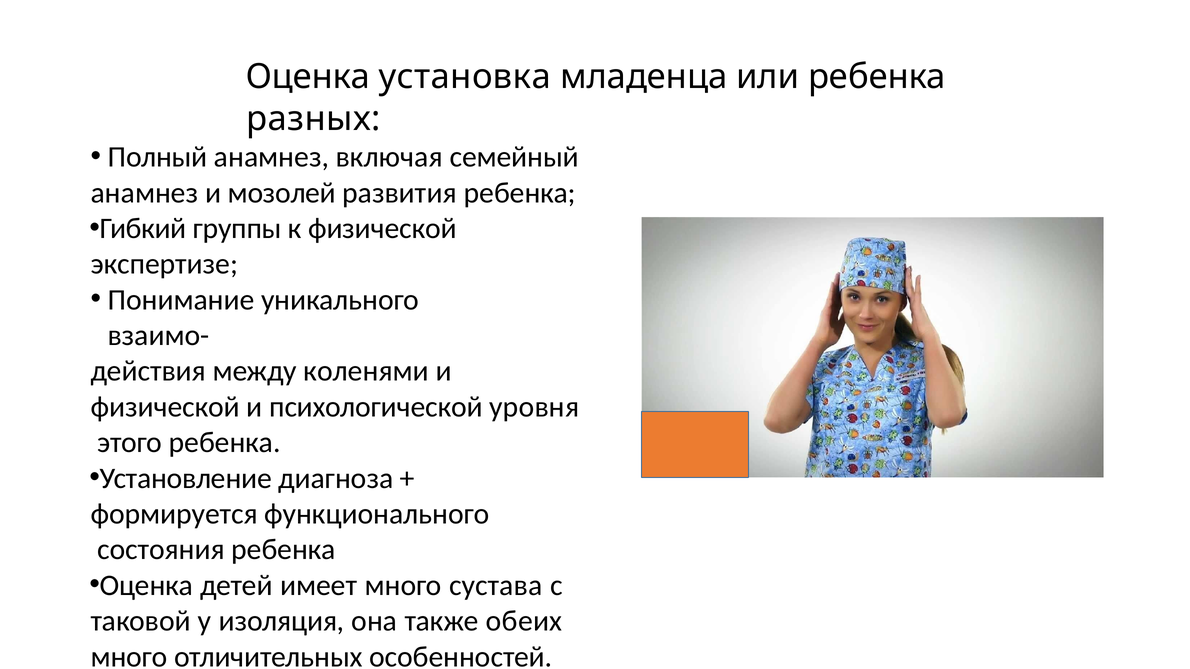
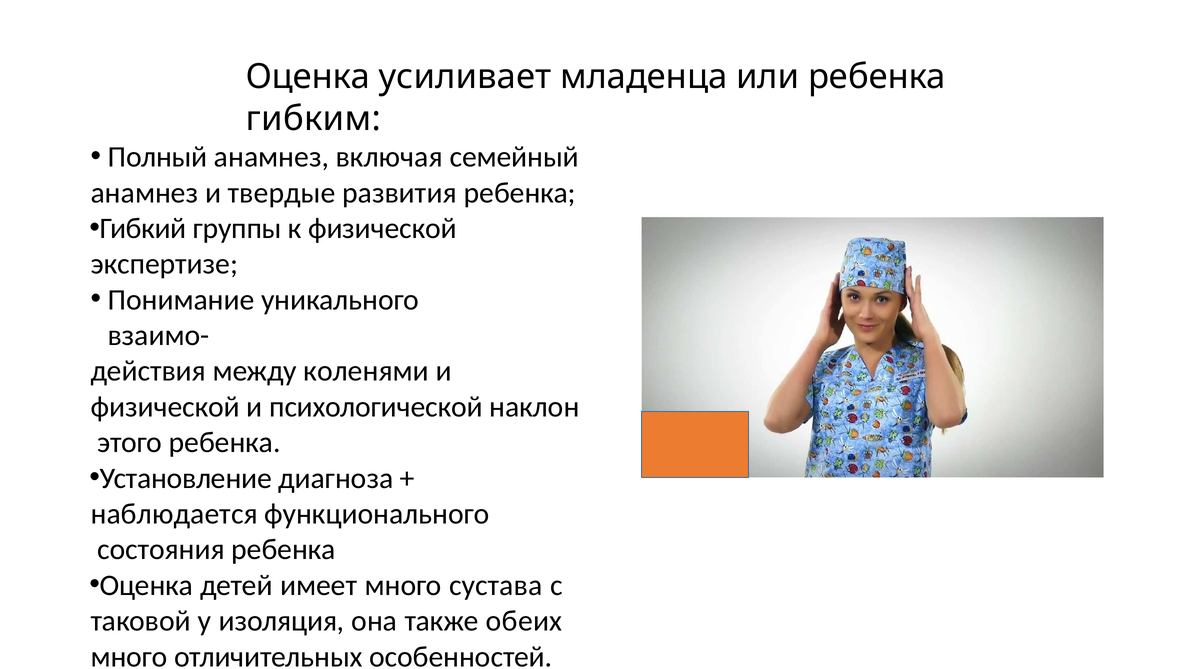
установка: установка -> усиливает
разных: разных -> гибким
мозолей: мозолей -> твердые
уровня: уровня -> наклон
формируется: формируется -> наблюдается
